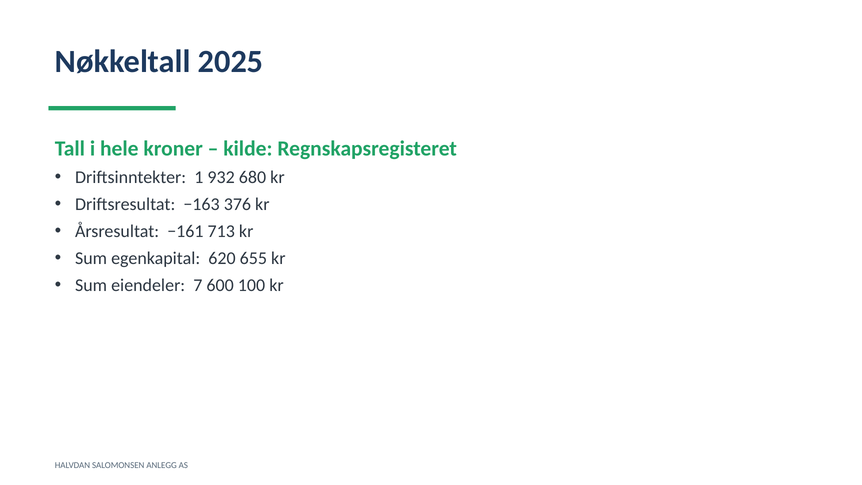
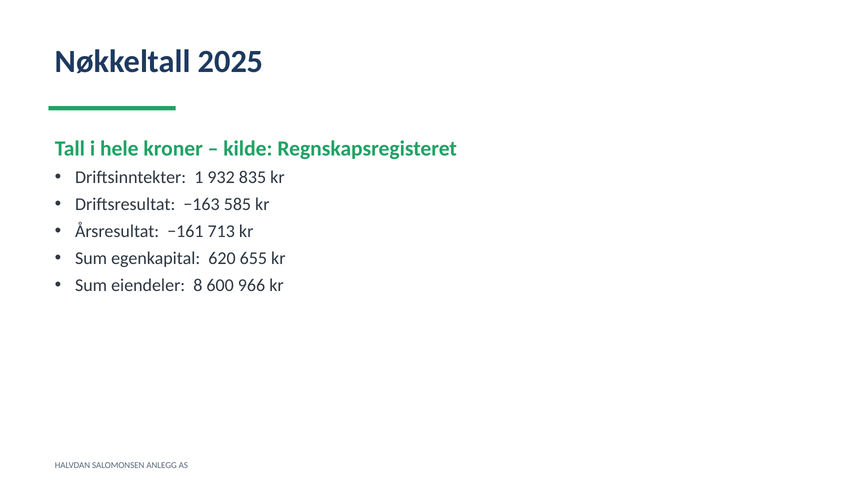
680: 680 -> 835
376: 376 -> 585
7: 7 -> 8
100: 100 -> 966
